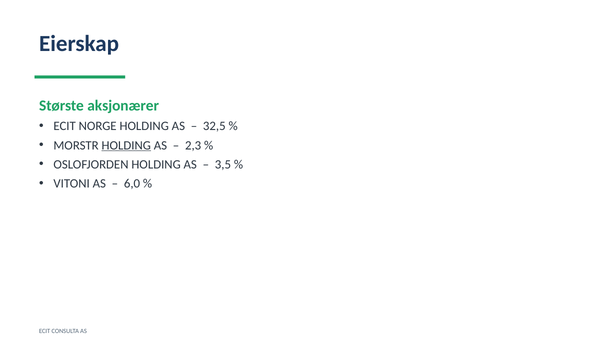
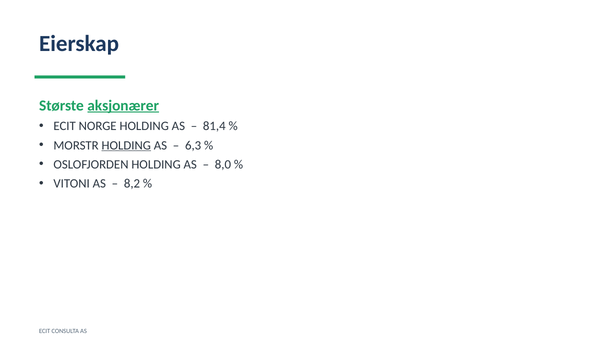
aksjonærer underline: none -> present
32,5: 32,5 -> 81,4
2,3: 2,3 -> 6,3
3,5: 3,5 -> 8,0
6,0: 6,0 -> 8,2
